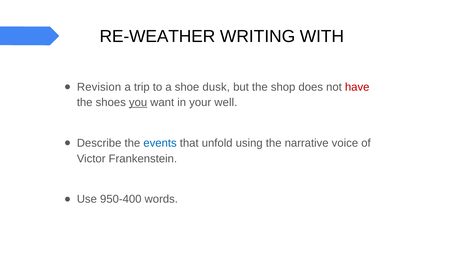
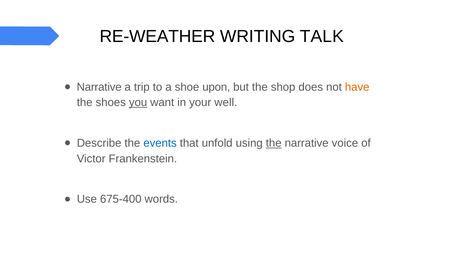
WITH: WITH -> TALK
Revision at (99, 87): Revision -> Narrative
dusk: dusk -> upon
have colour: red -> orange
the at (274, 143) underline: none -> present
950-400: 950-400 -> 675-400
